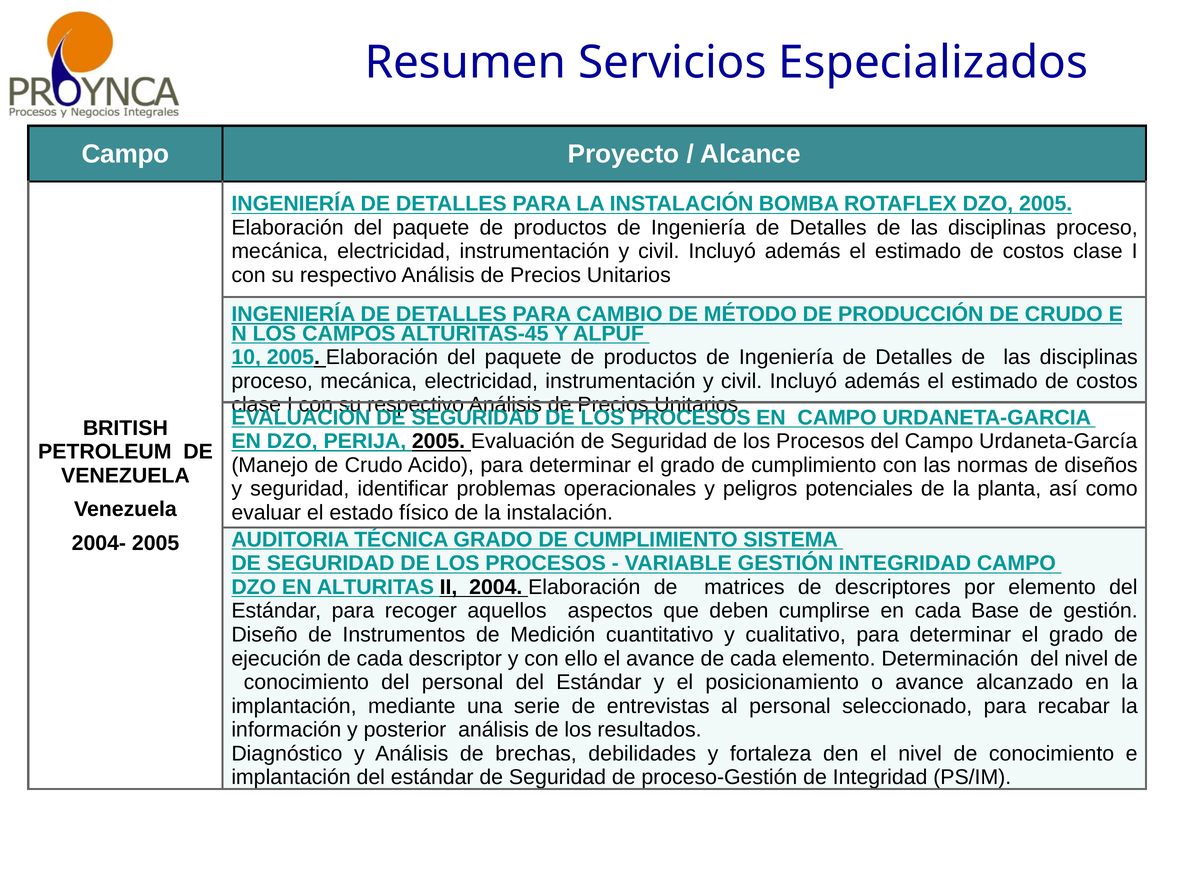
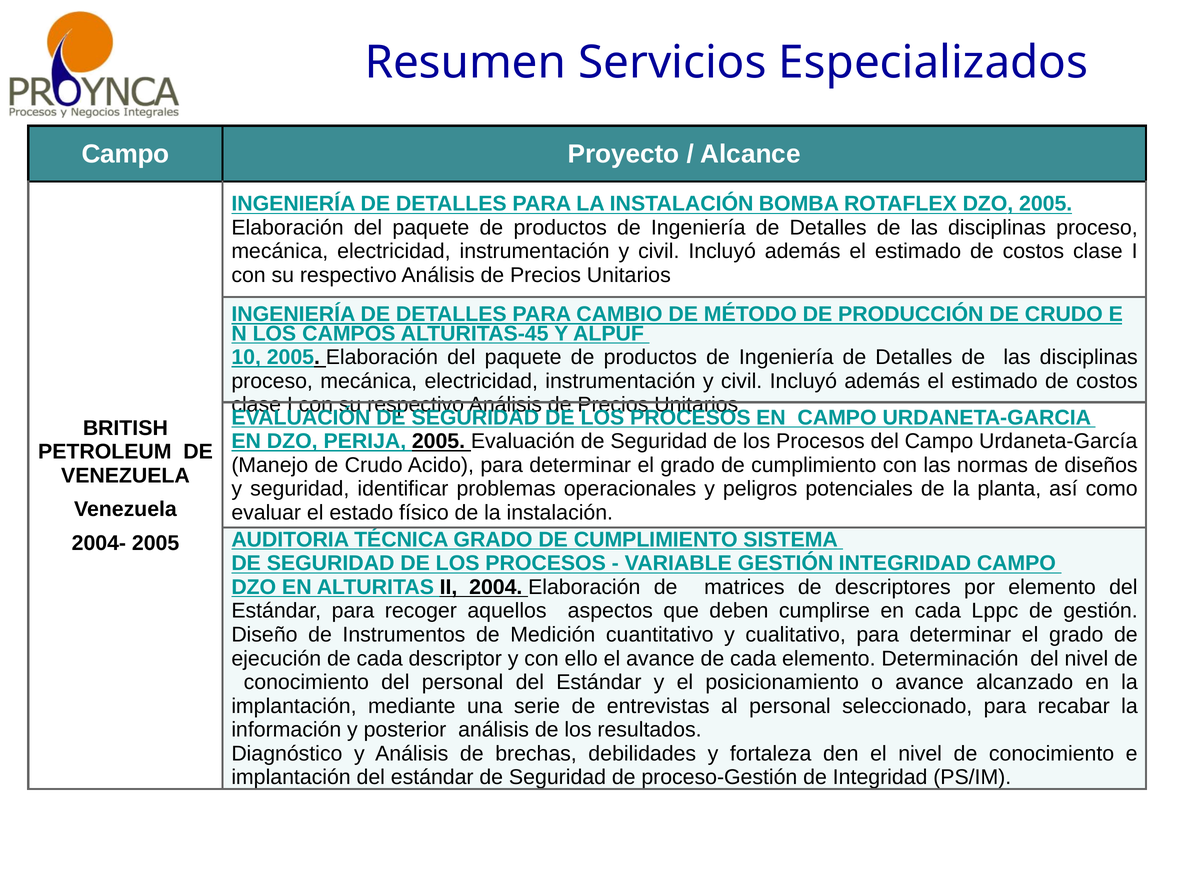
Base: Base -> Lppc
